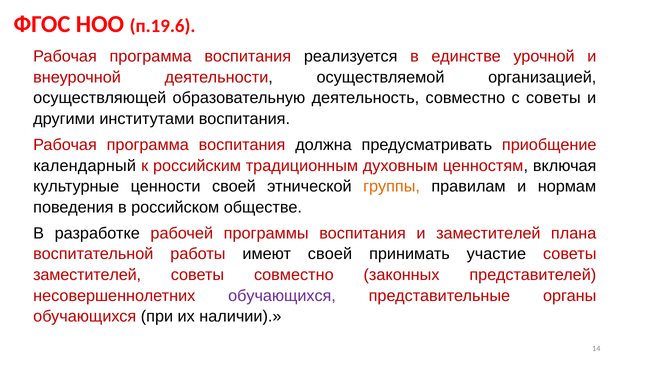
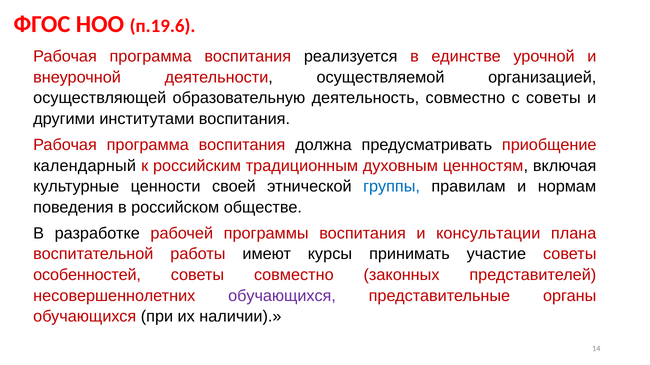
группы colour: orange -> blue
и заместителей: заместителей -> консультации
имеют своей: своей -> курсы
заместителей at (87, 275): заместителей -> особенностей
